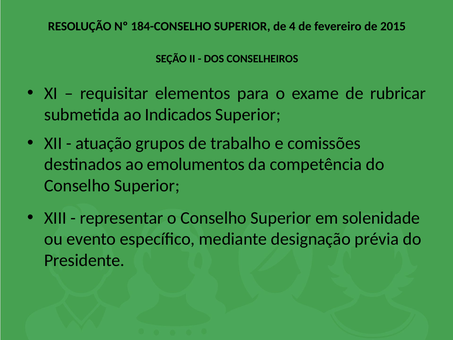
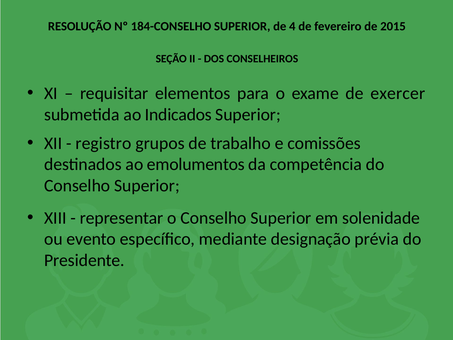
rubricar: rubricar -> exercer
atuação: atuação -> registro
